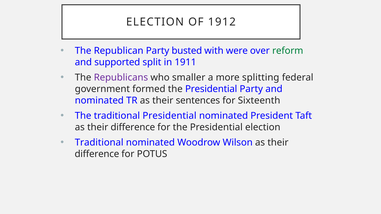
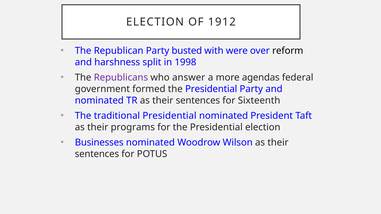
reform colour: green -> black
supported: supported -> harshness
1911: 1911 -> 1998
smaller: smaller -> answer
splitting: splitting -> agendas
difference at (133, 127): difference -> programs
Traditional at (99, 143): Traditional -> Businesses
difference at (97, 154): difference -> sentences
